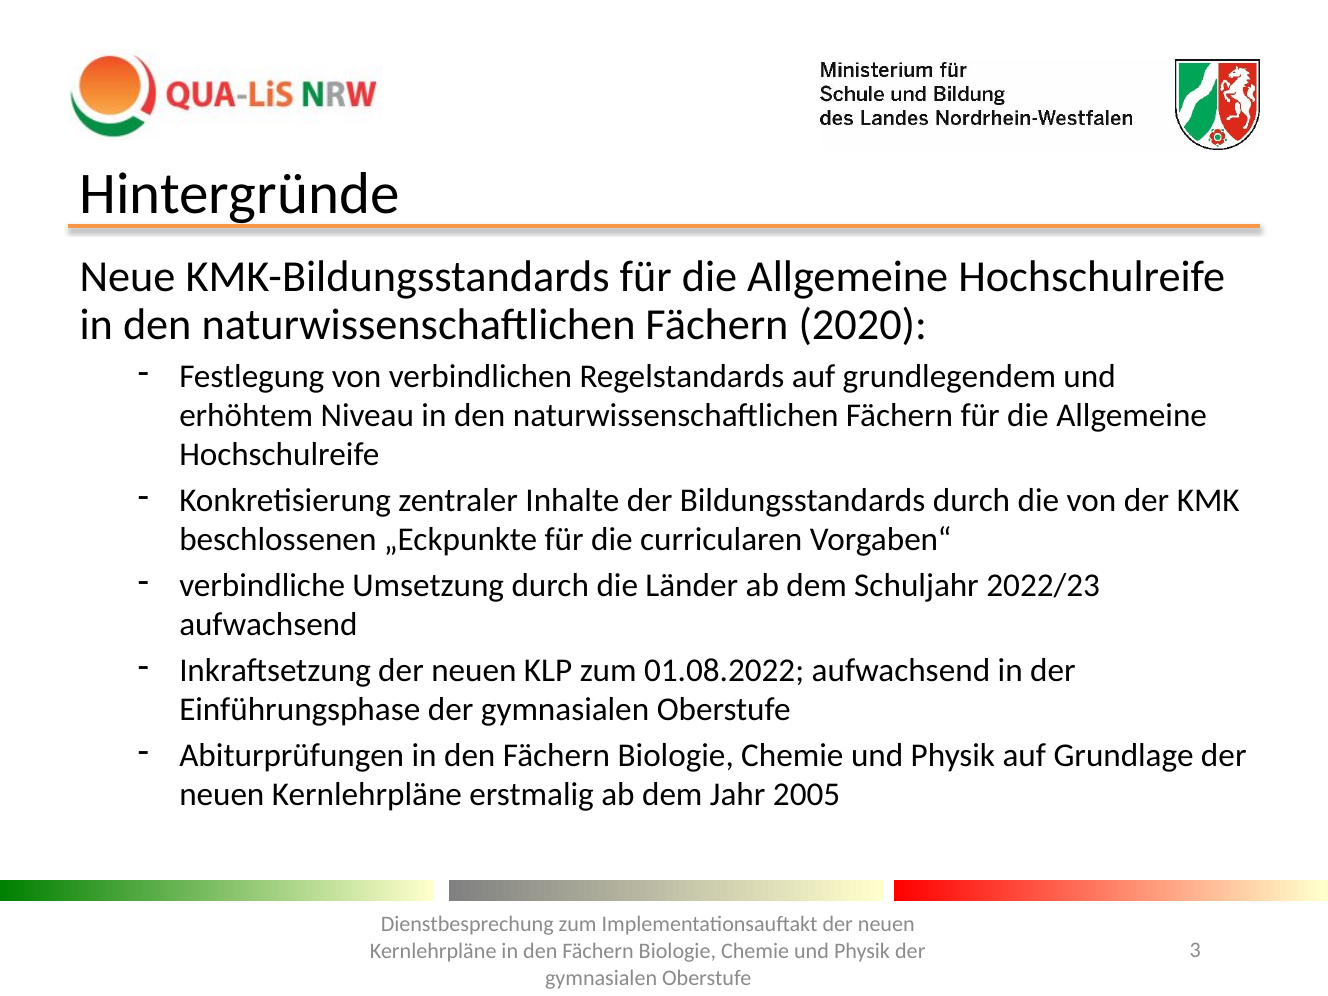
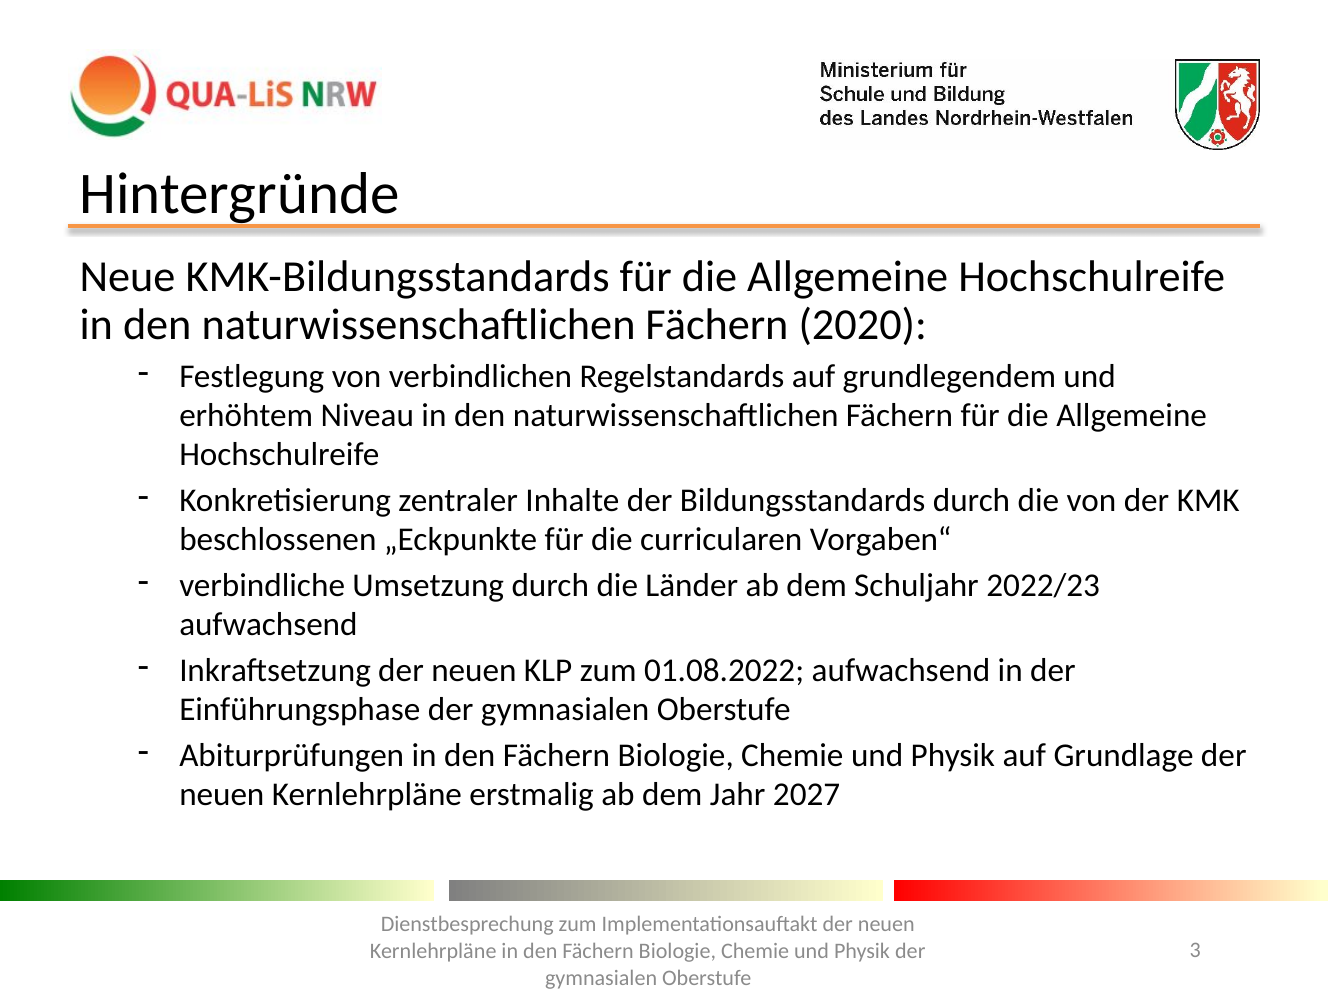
2005: 2005 -> 2027
